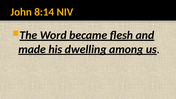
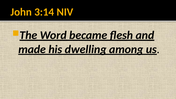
8:14: 8:14 -> 3:14
